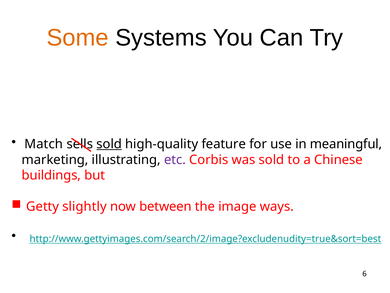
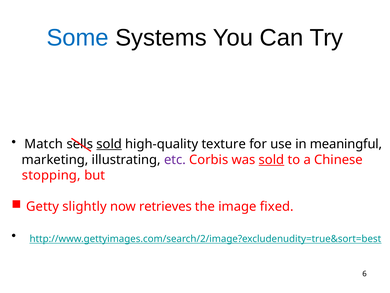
Some colour: orange -> blue
feature: feature -> texture
sold at (271, 159) underline: none -> present
buildings: buildings -> stopping
between: between -> retrieves
ways: ways -> fixed
